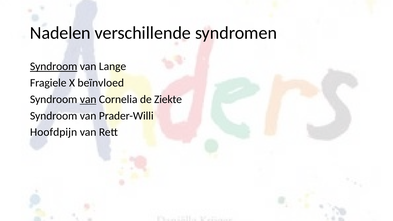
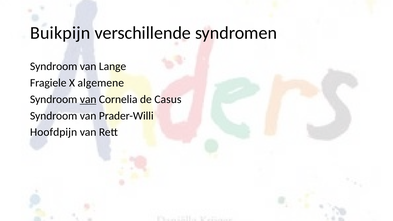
Nadelen: Nadelen -> Buikpijn
Syndroom at (54, 66) underline: present -> none
beïnvloed: beïnvloed -> algemene
Ziekte: Ziekte -> Casus
